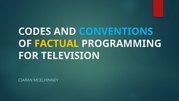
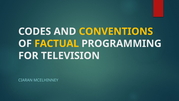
CONVENTIONS colour: light blue -> yellow
